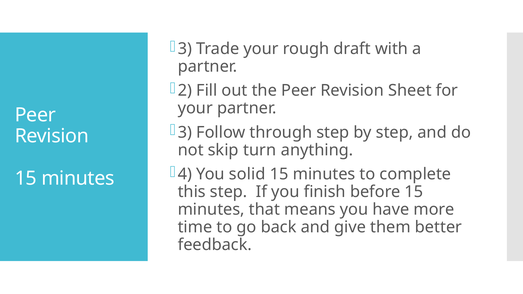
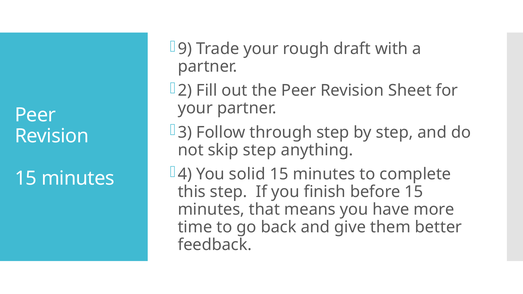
3 at (185, 49): 3 -> 9
skip turn: turn -> step
